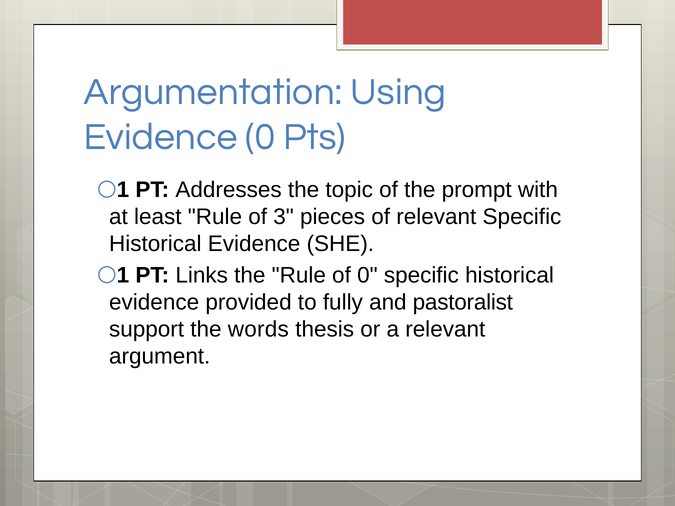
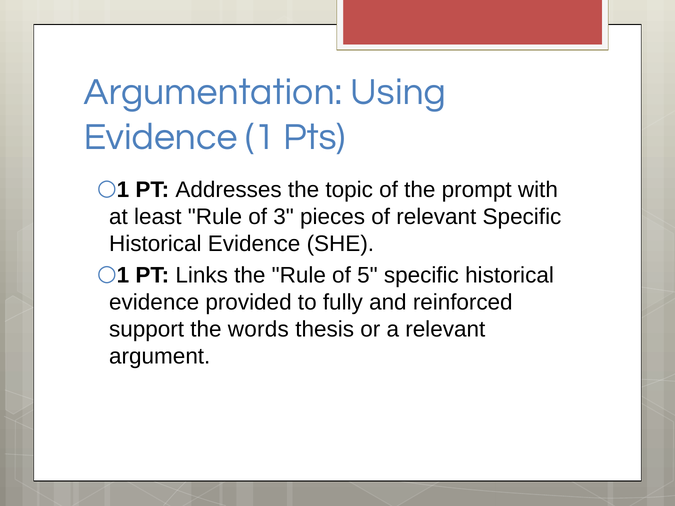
Evidence 0: 0 -> 1
of 0: 0 -> 5
pastoralist: pastoralist -> reinforced
